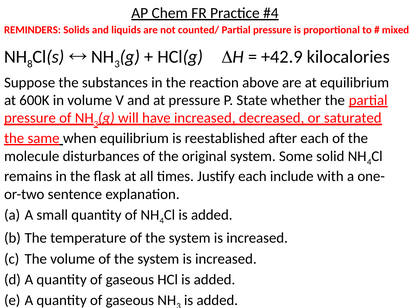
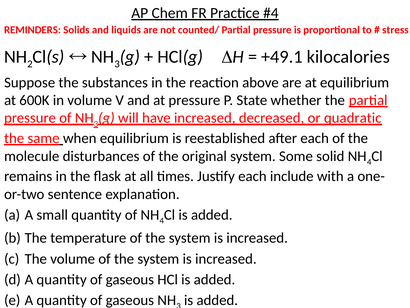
mixed: mixed -> stress
8: 8 -> 2
+42.9: +42.9 -> +49.1
saturated: saturated -> quadratic
